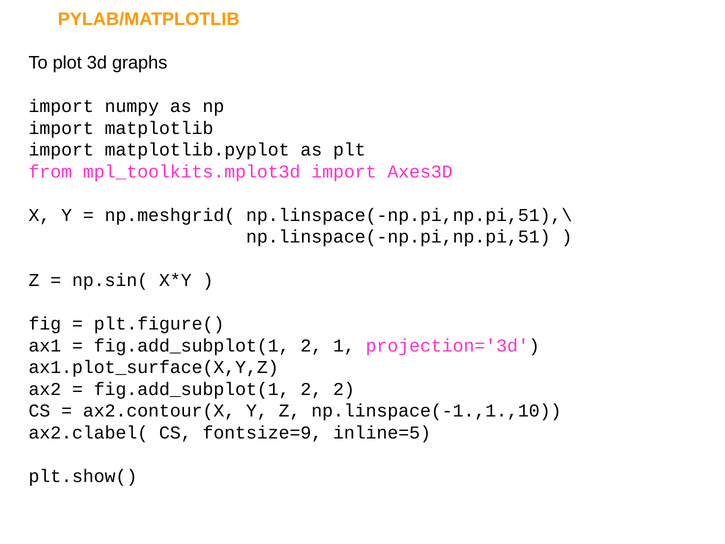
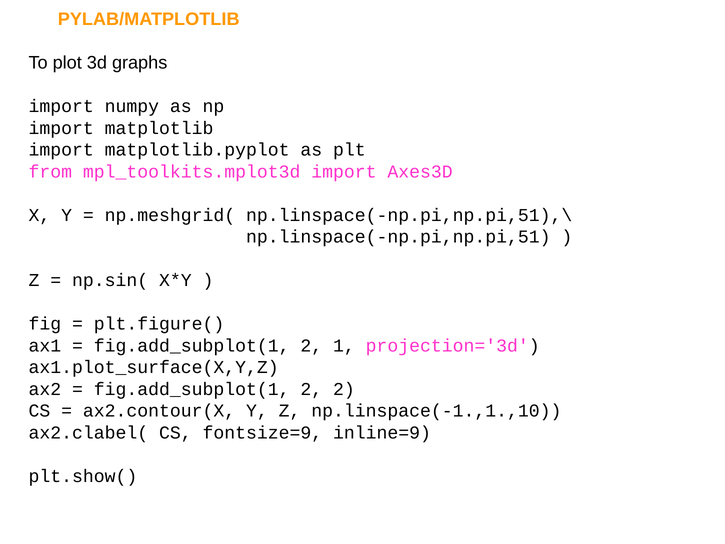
inline=5: inline=5 -> inline=9
